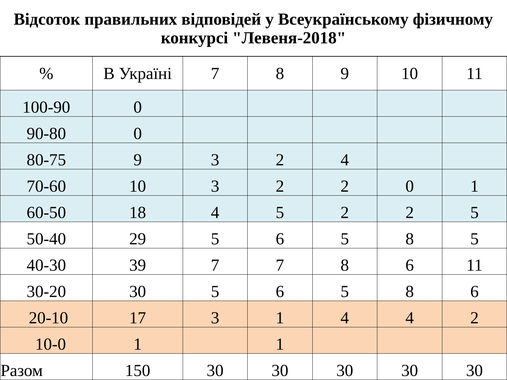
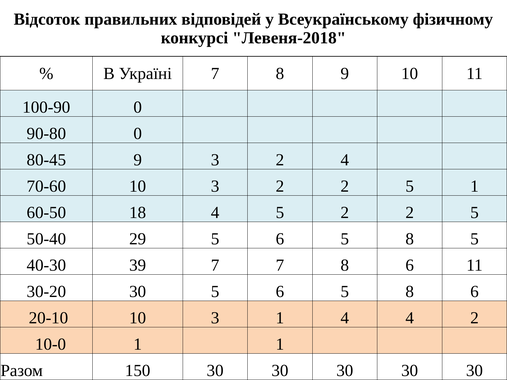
80-75: 80-75 -> 80-45
3 2 2 0: 0 -> 5
20-10 17: 17 -> 10
